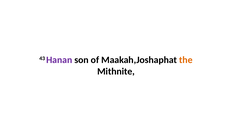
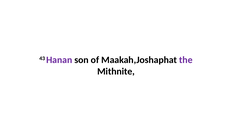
the colour: orange -> purple
